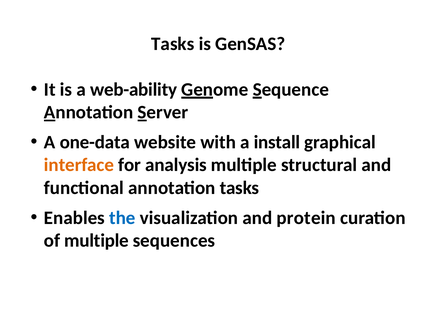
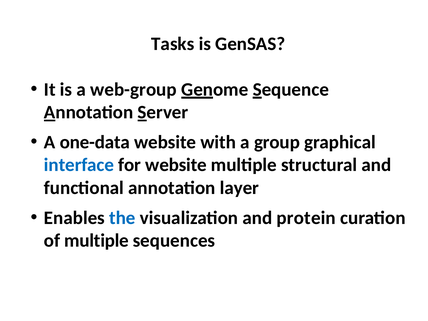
web-ability: web-ability -> web-group
install: install -> group
interface colour: orange -> blue
for analysis: analysis -> website
annotation tasks: tasks -> layer
